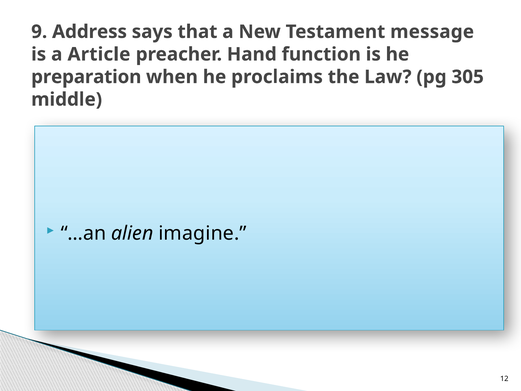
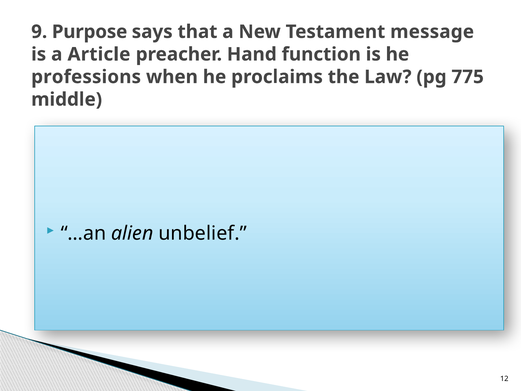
Address: Address -> Purpose
preparation: preparation -> professions
305: 305 -> 775
imagine: imagine -> unbelief
